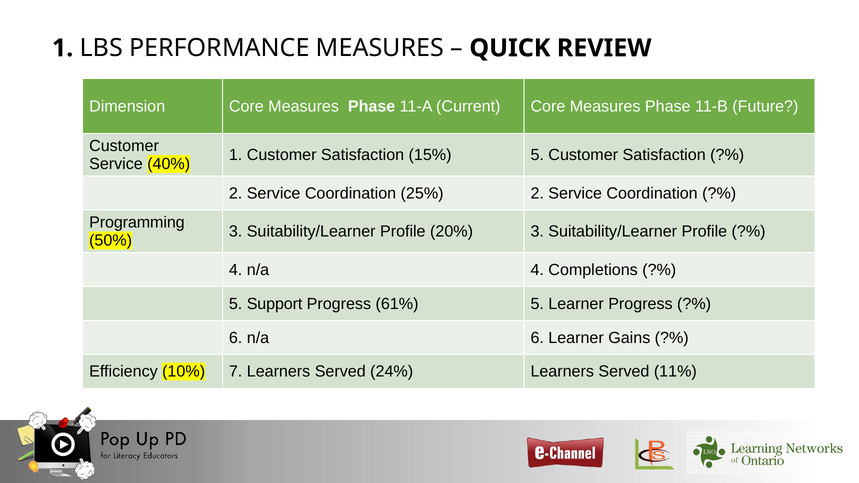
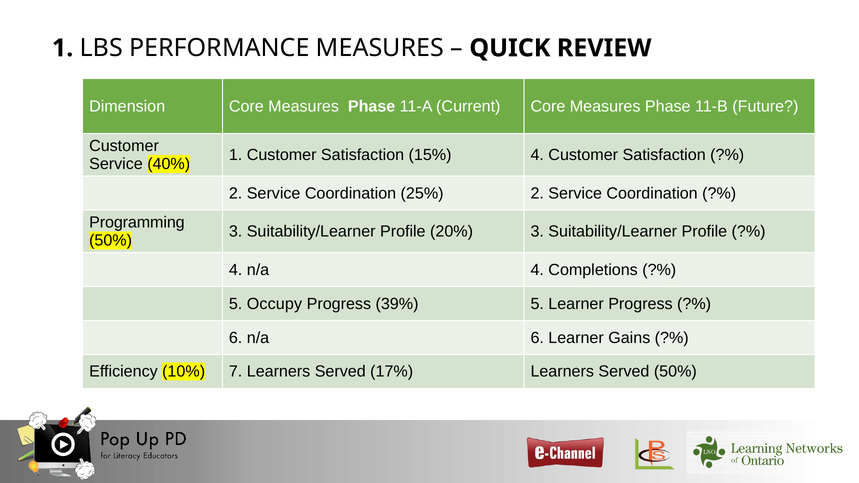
15% 5: 5 -> 4
Support: Support -> Occupy
61%: 61% -> 39%
24%: 24% -> 17%
Served 11%: 11% -> 50%
